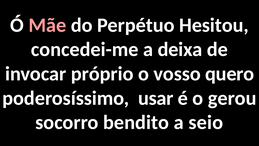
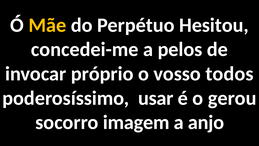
Mãe colour: pink -> yellow
deixa: deixa -> pelos
quero: quero -> todos
bendito: bendito -> imagem
seio: seio -> anjo
